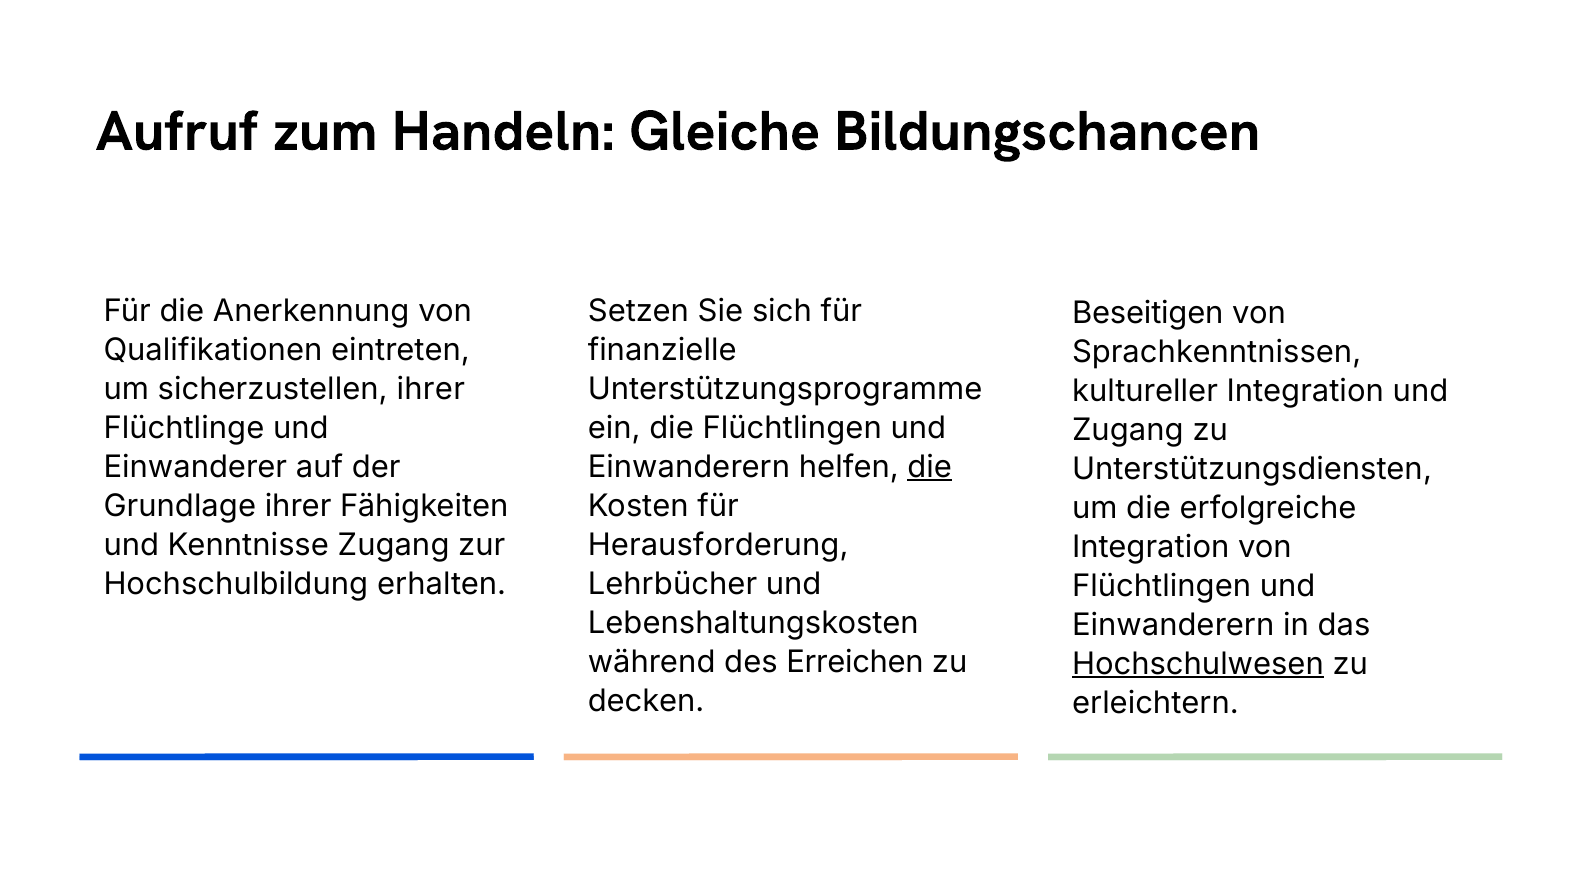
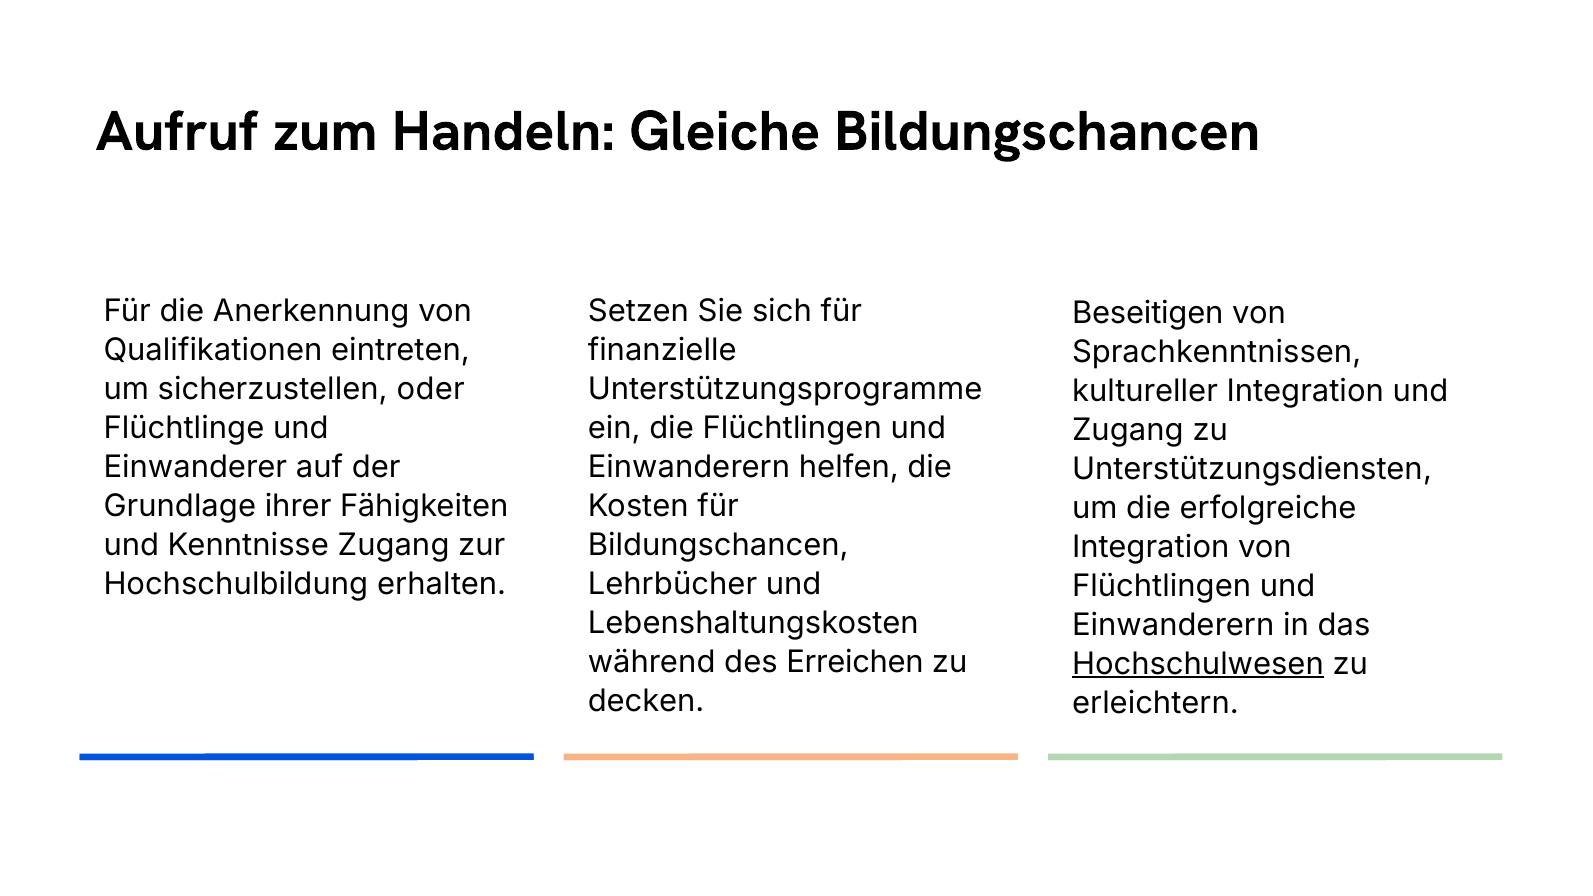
sicherzustellen ihrer: ihrer -> oder
die at (930, 467) underline: present -> none
Herausforderung at (718, 545): Herausforderung -> Bildungschancen
